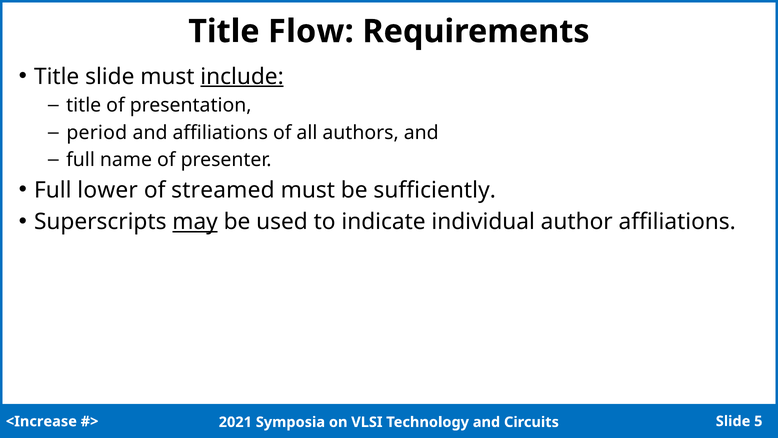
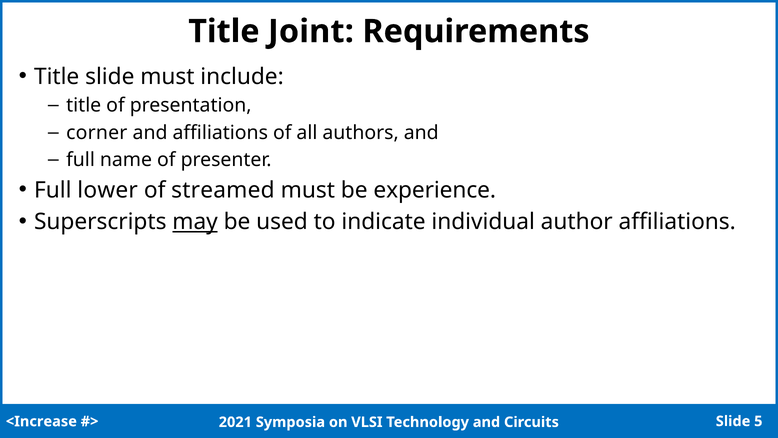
Flow: Flow -> Joint
include underline: present -> none
period: period -> corner
sufficiently: sufficiently -> experience
